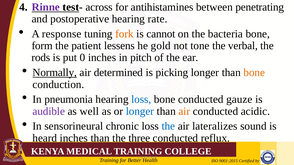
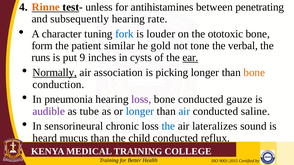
Rinne colour: purple -> orange
across: across -> unless
postoperative: postoperative -> subsequently
response: response -> character
fork colour: orange -> blue
cannot: cannot -> louder
bacteria: bacteria -> ototoxic
lessens: lessens -> similar
rods: rods -> runs
0: 0 -> 9
pitch: pitch -> cysts
ear underline: none -> present
determined: determined -> association
loss at (141, 100) colour: blue -> purple
well: well -> tube
air at (184, 111) colour: orange -> blue
acidic: acidic -> saline
heard inches: inches -> mucus
three: three -> child
